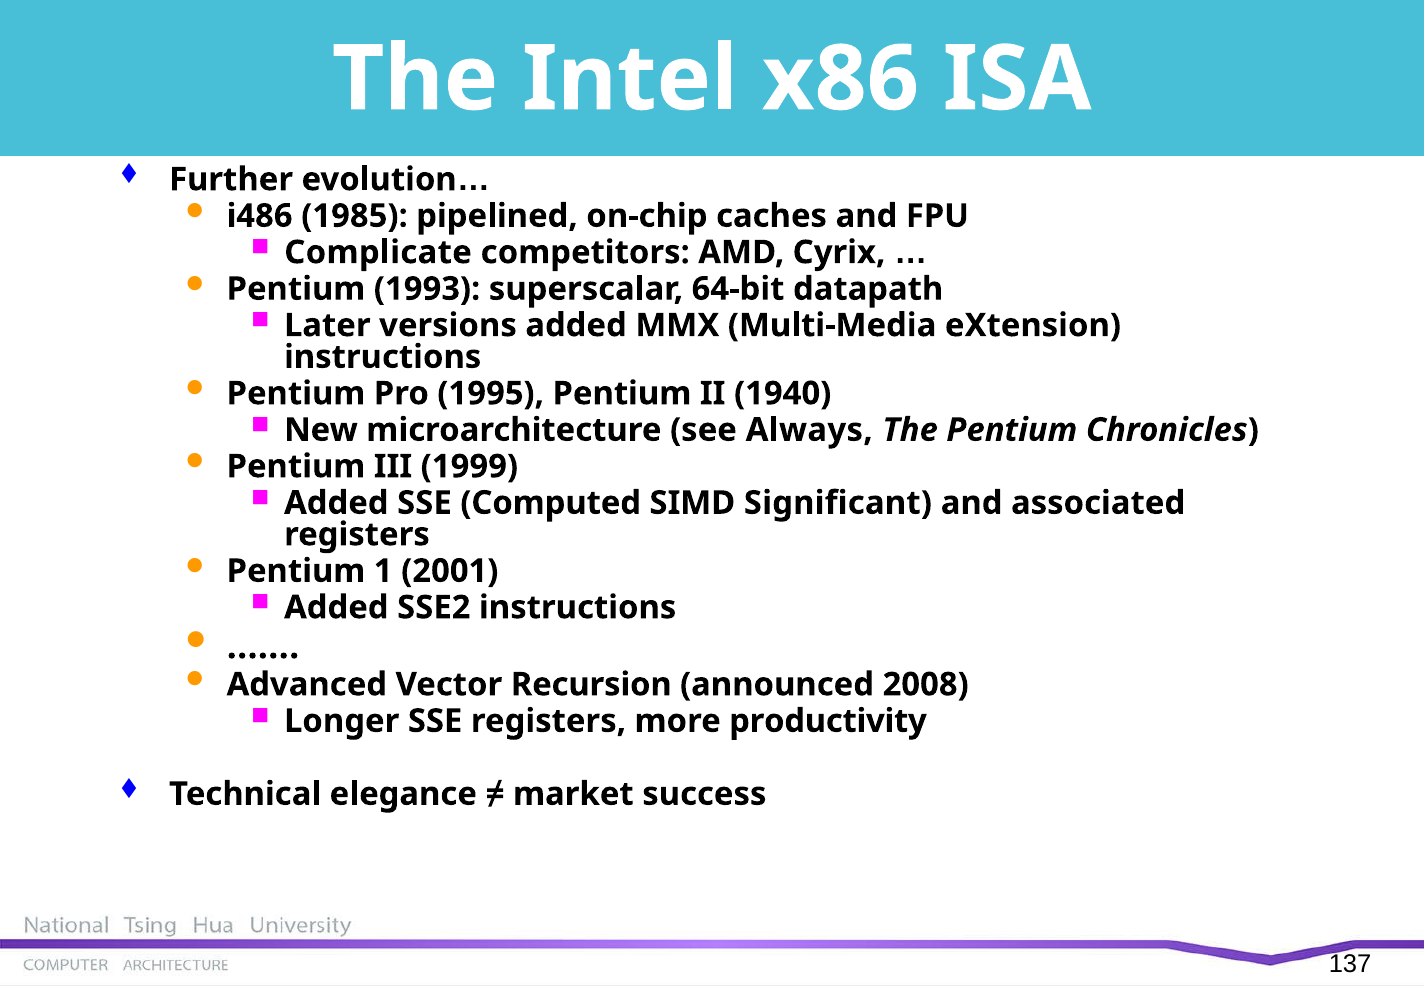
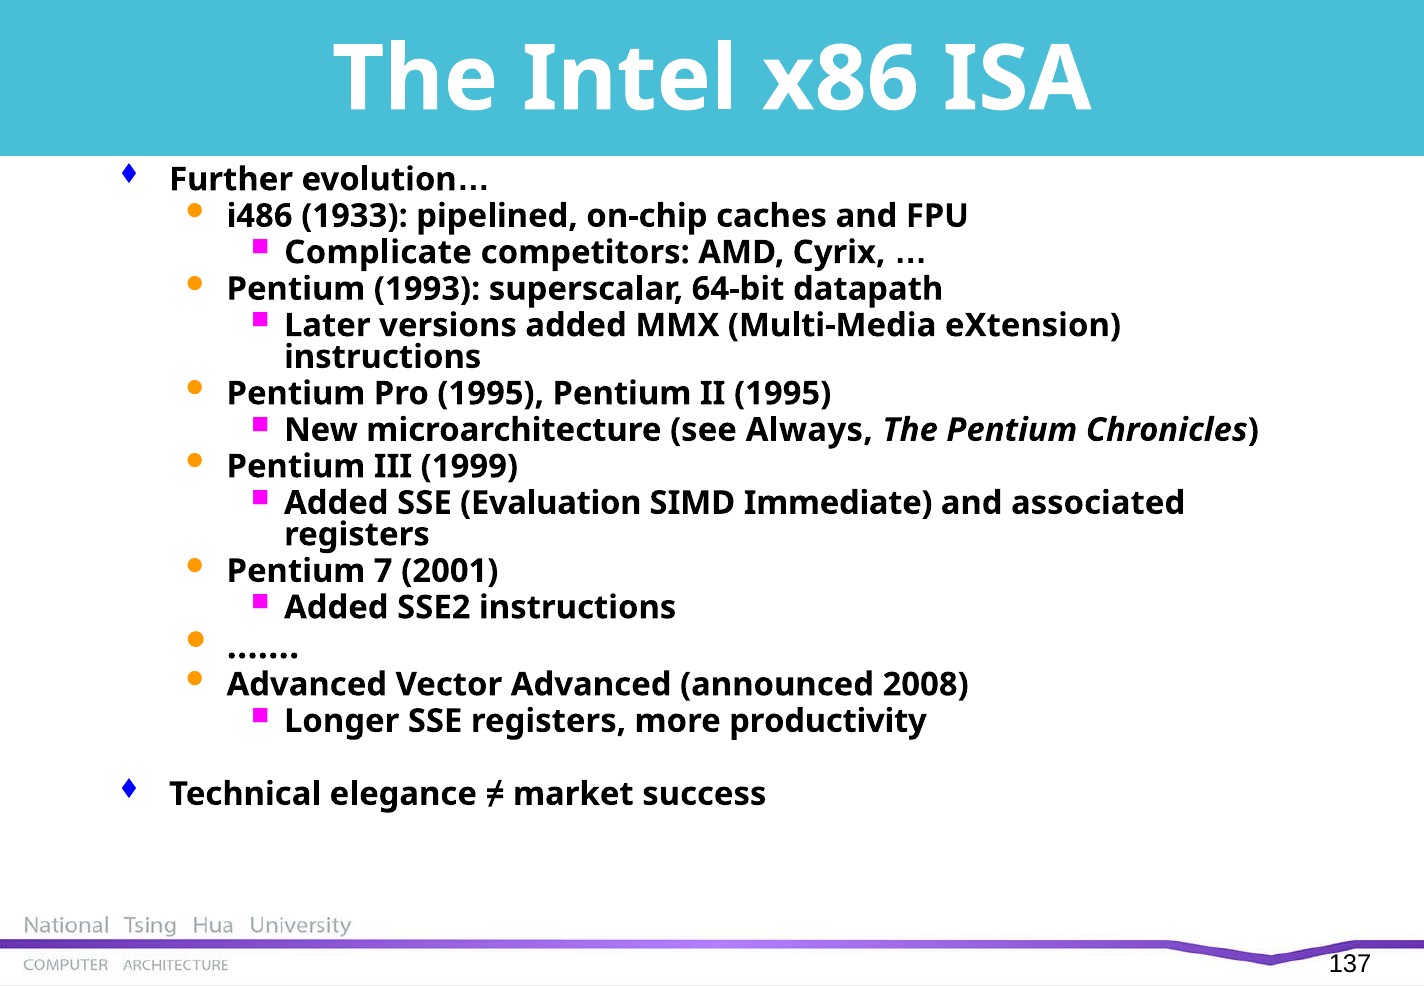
1985: 1985 -> 1933
II 1940: 1940 -> 1995
Computed: Computed -> Evaluation
Significant: Significant -> Immediate
1: 1 -> 7
Vector Recursion: Recursion -> Advanced
